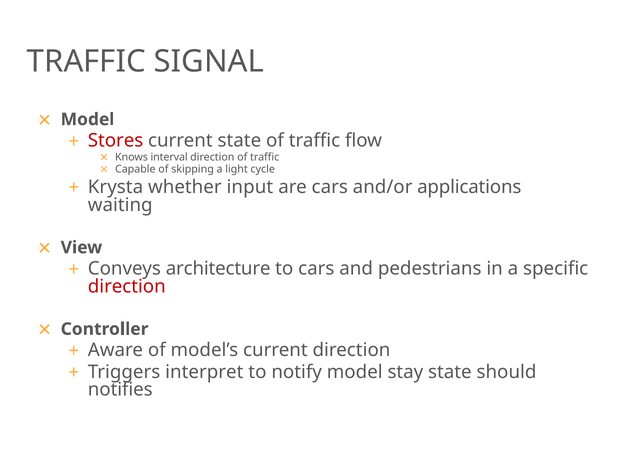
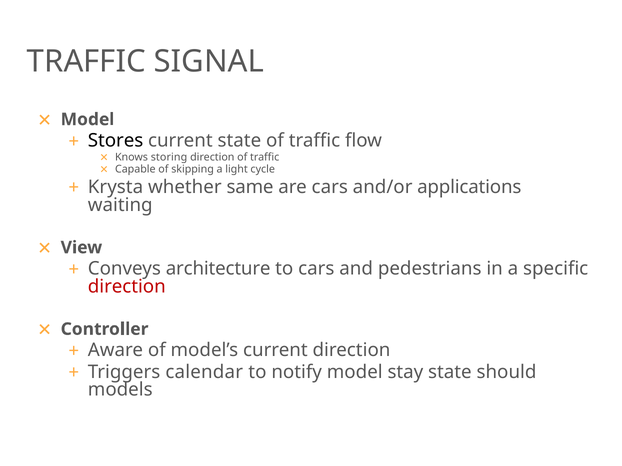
Stores colour: red -> black
interval: interval -> storing
input: input -> same
interpret: interpret -> calendar
notifies: notifies -> models
